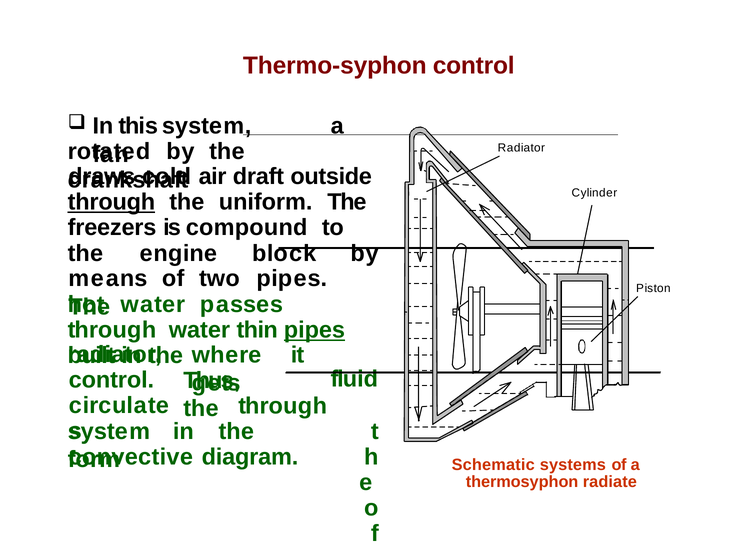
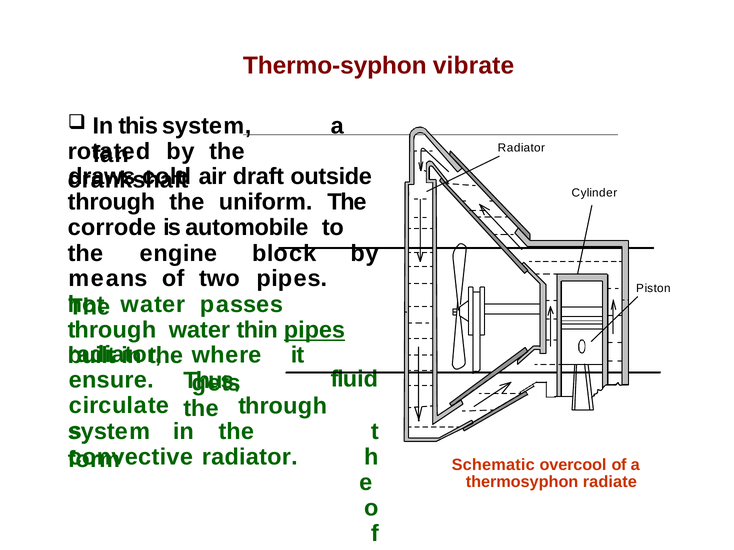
Thermo-syphon control: control -> vibrate
through at (111, 202) underline: present -> none
freezers: freezers -> corrode
compound: compound -> automobile
control at (111, 380): control -> ensure
diagram at (250, 457): diagram -> radiator
systems: systems -> overcool
